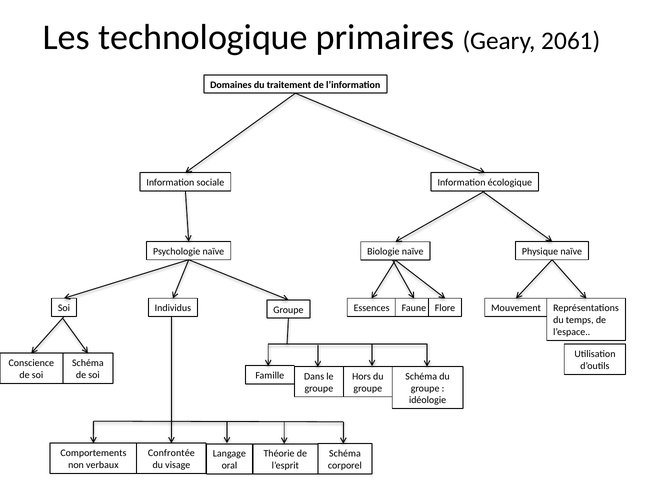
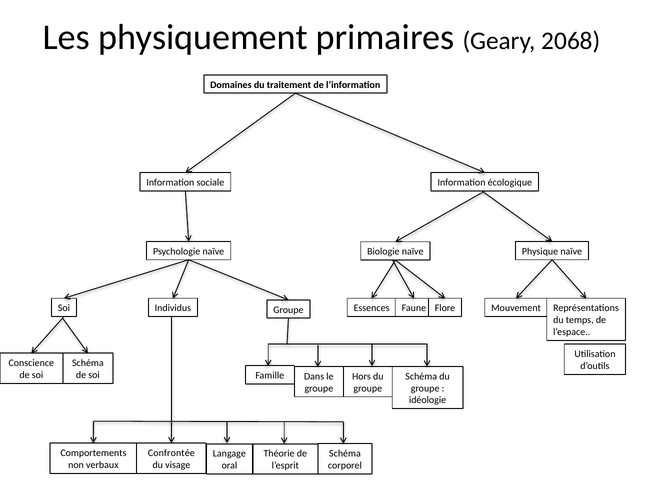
technologique: technologique -> physiquement
2061: 2061 -> 2068
